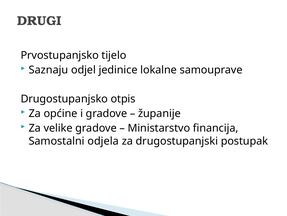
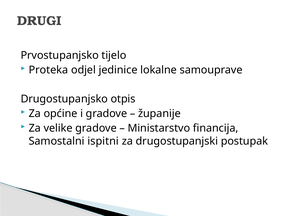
Saznaju: Saznaju -> Proteka
odjela: odjela -> ispitni
